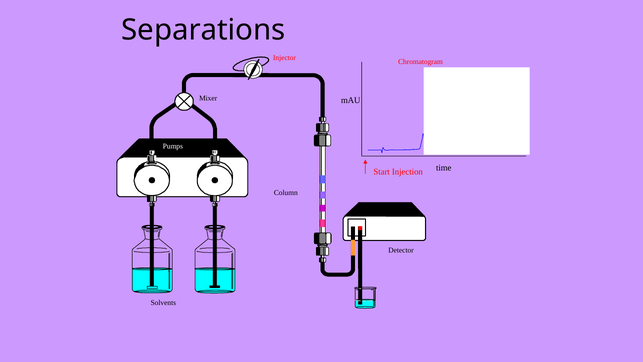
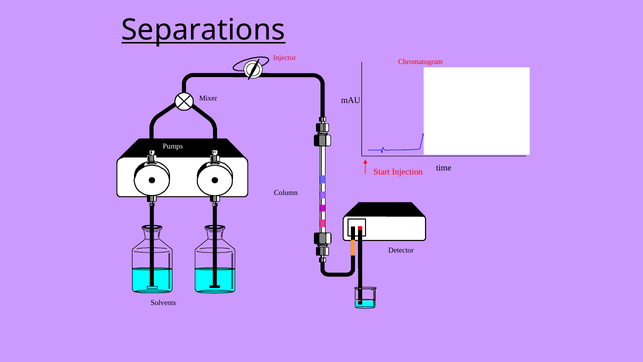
Separations underline: none -> present
